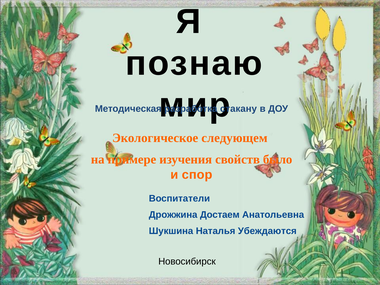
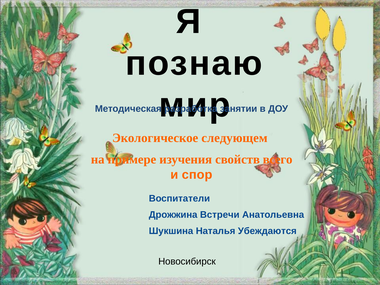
стакану: стакану -> занятии
было: было -> всего
Достаем: Достаем -> Встречи
